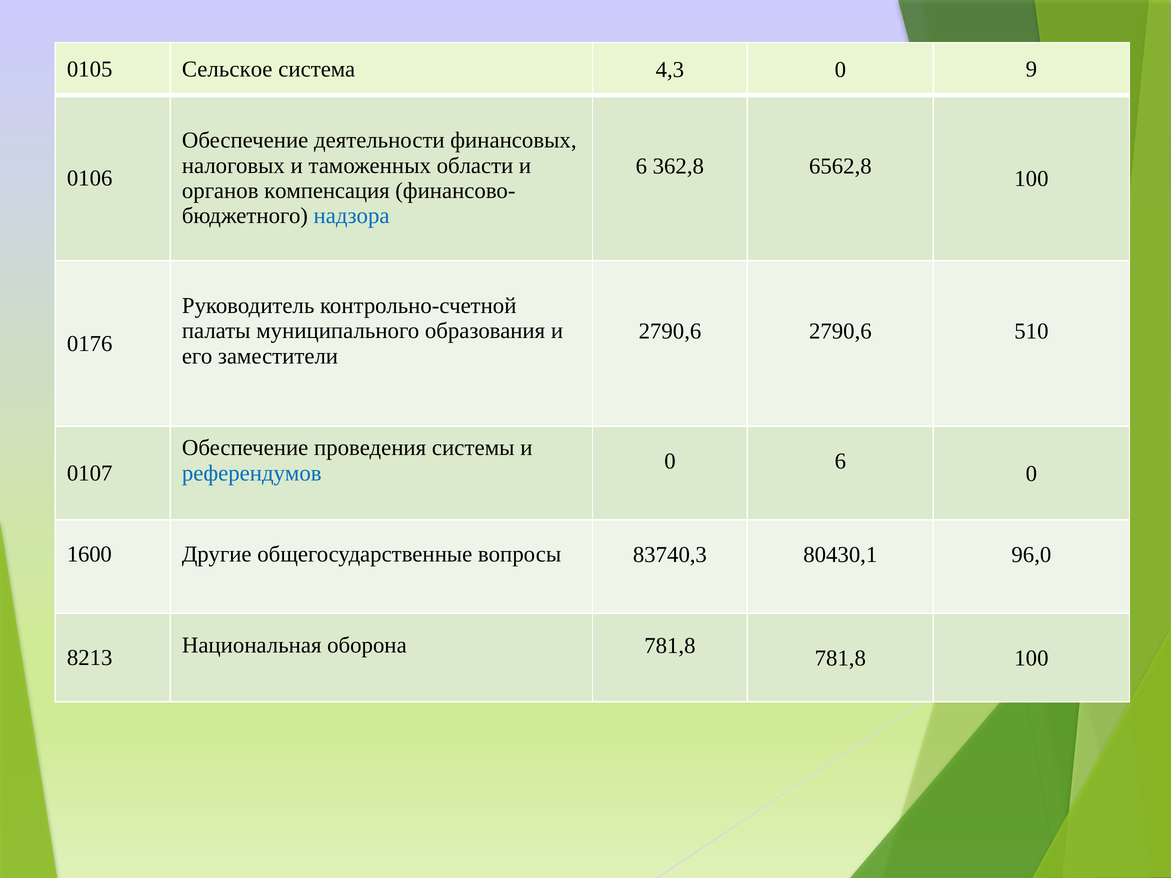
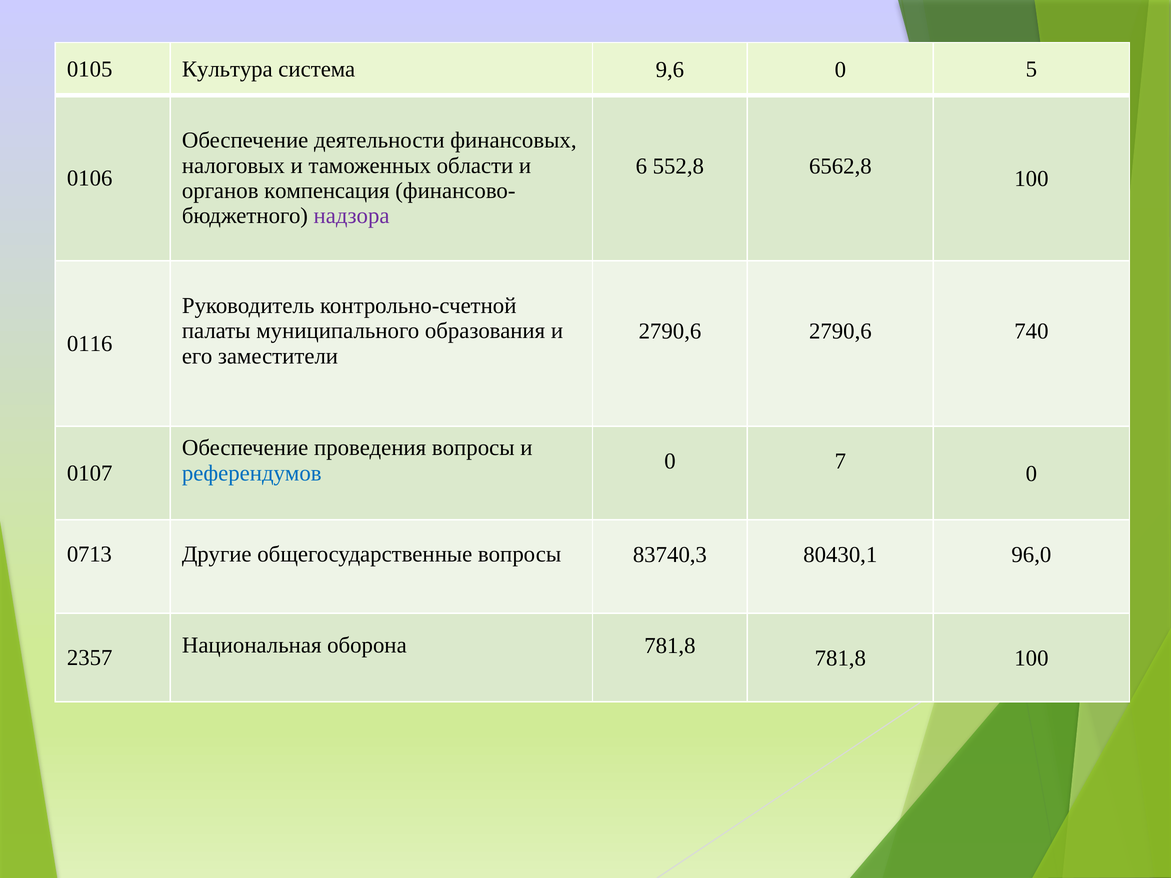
Сельское: Сельское -> Культура
4,3: 4,3 -> 9,6
9: 9 -> 5
362,8: 362,8 -> 552,8
надзора colour: blue -> purple
510: 510 -> 740
0176: 0176 -> 0116
проведения системы: системы -> вопросы
0 6: 6 -> 7
1600: 1600 -> 0713
8213: 8213 -> 2357
